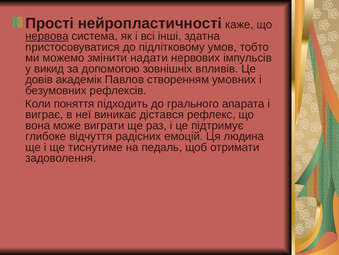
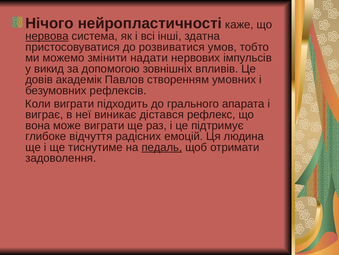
Прості: Прості -> Нічого
підлітковому: підлітковому -> розвиватися
Коли поняття: поняття -> виграти
педаль underline: none -> present
